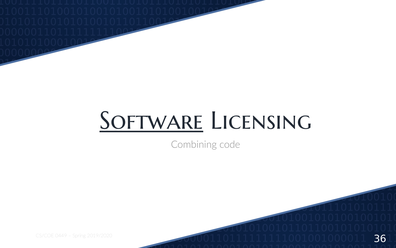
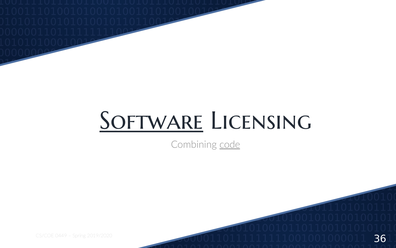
code underline: none -> present
